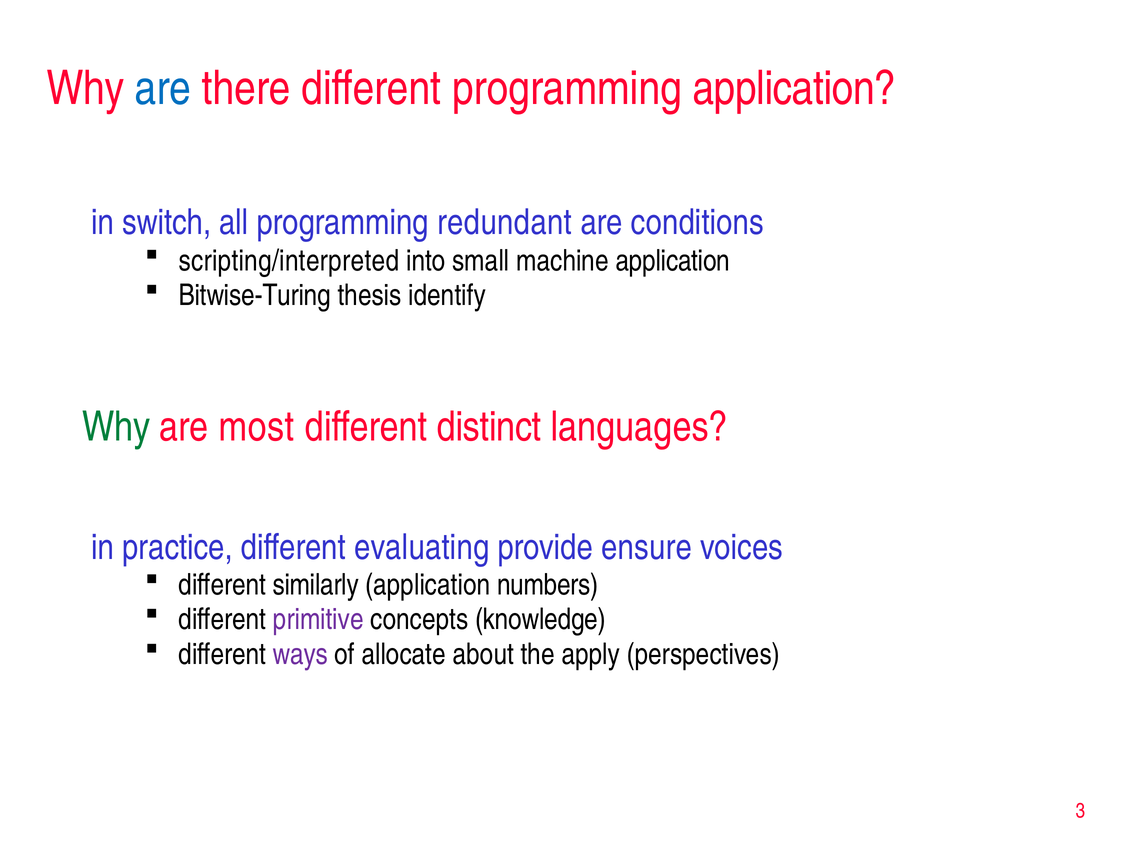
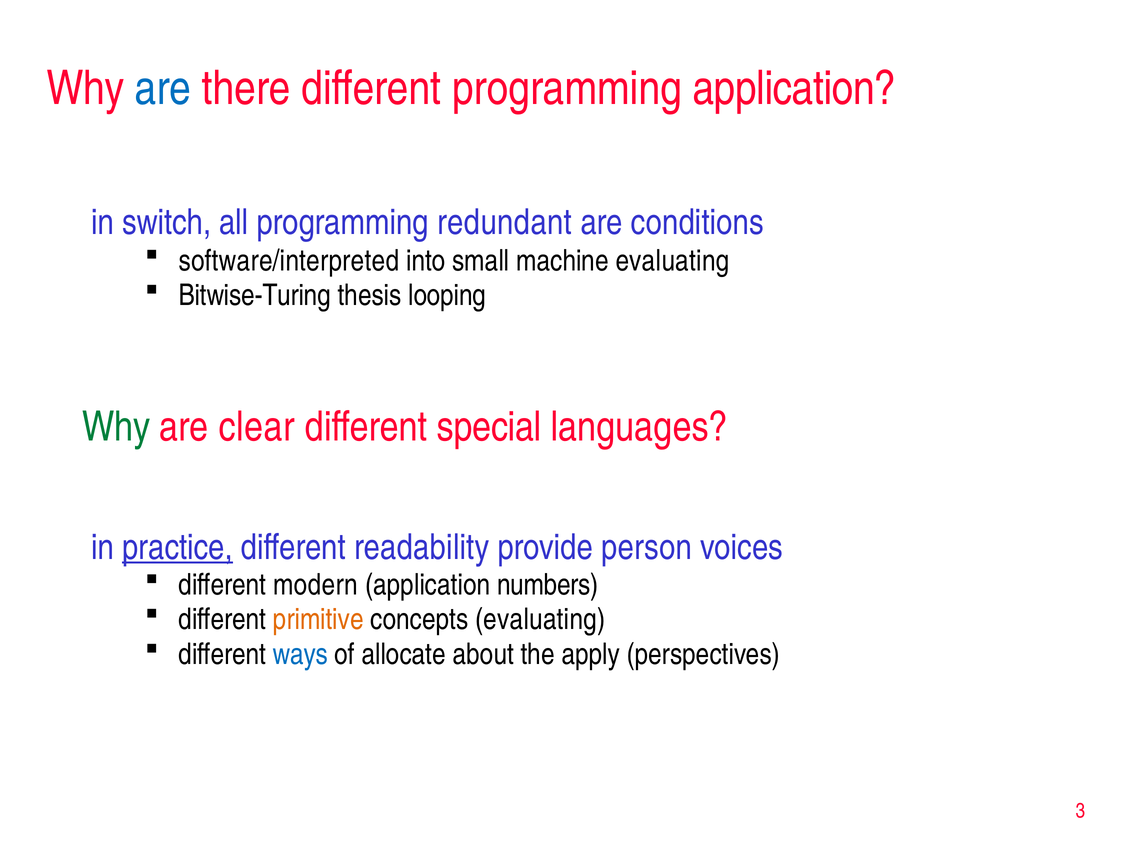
scripting/interpreted: scripting/interpreted -> software/interpreted
machine application: application -> evaluating
identify: identify -> looping
most: most -> clear
distinct: distinct -> special
practice underline: none -> present
evaluating: evaluating -> readability
ensure: ensure -> person
similarly: similarly -> modern
primitive colour: purple -> orange
concepts knowledge: knowledge -> evaluating
ways colour: purple -> blue
